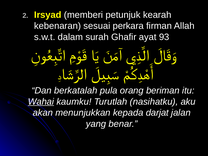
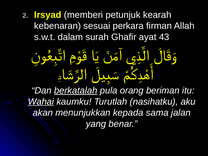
93: 93 -> 43
berkatalah underline: none -> present
darjat: darjat -> sama
